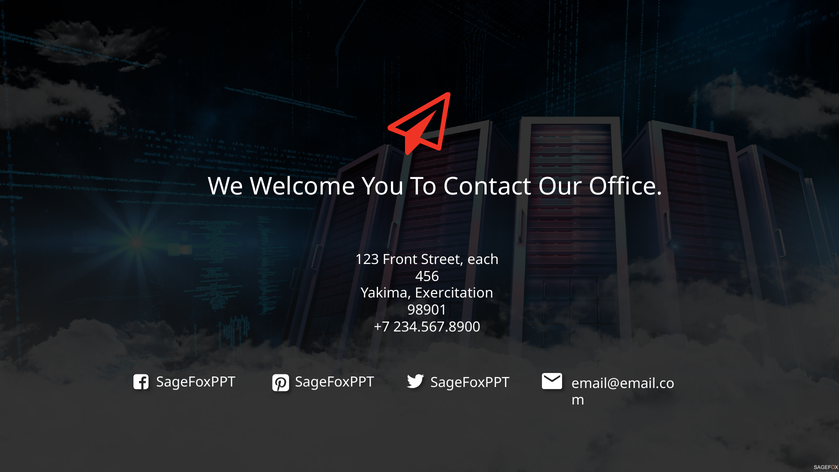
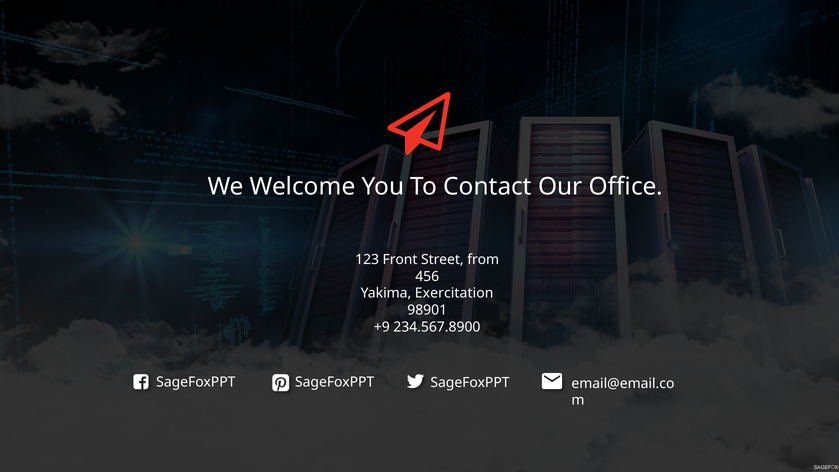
each: each -> from
+7: +7 -> +9
